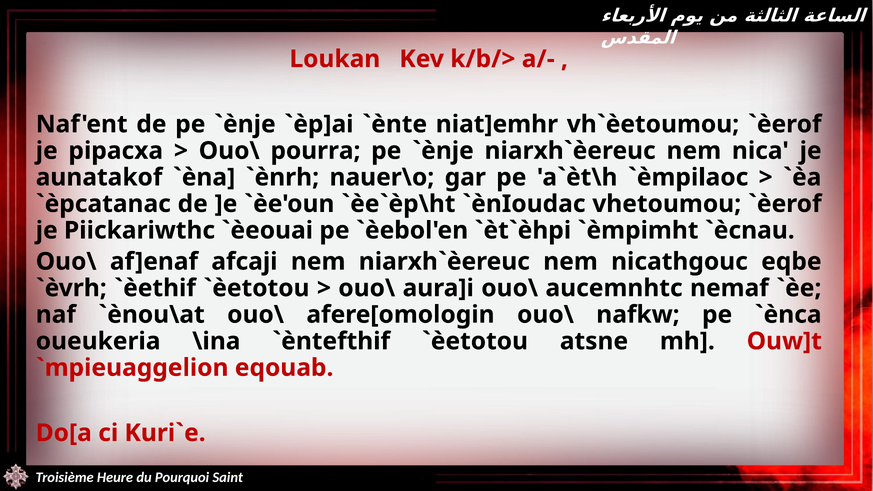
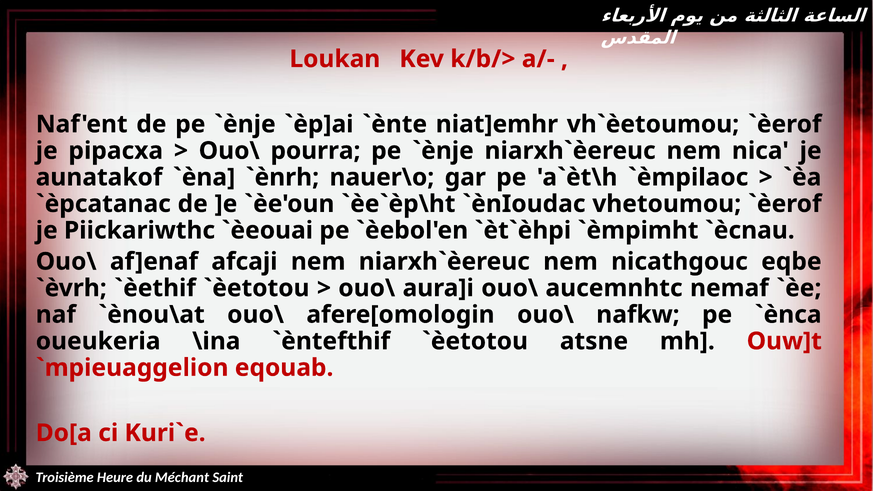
Pourquoi: Pourquoi -> Méchant
